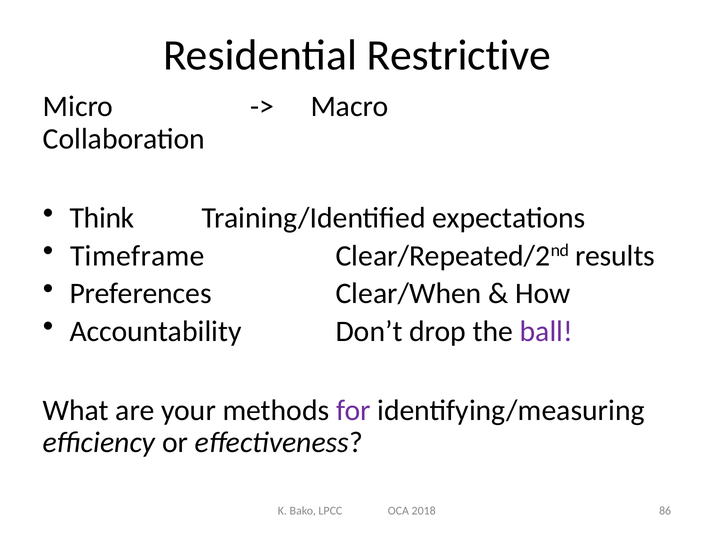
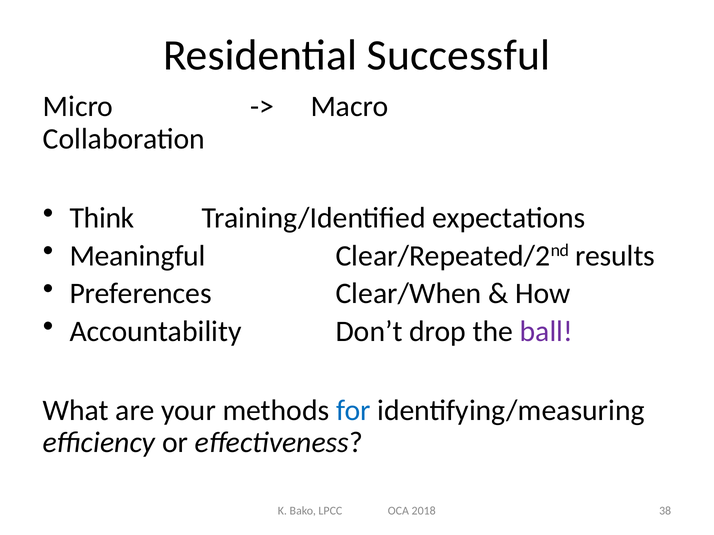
Restrictive: Restrictive -> Successful
Timeframe: Timeframe -> Meaningful
for colour: purple -> blue
86: 86 -> 38
